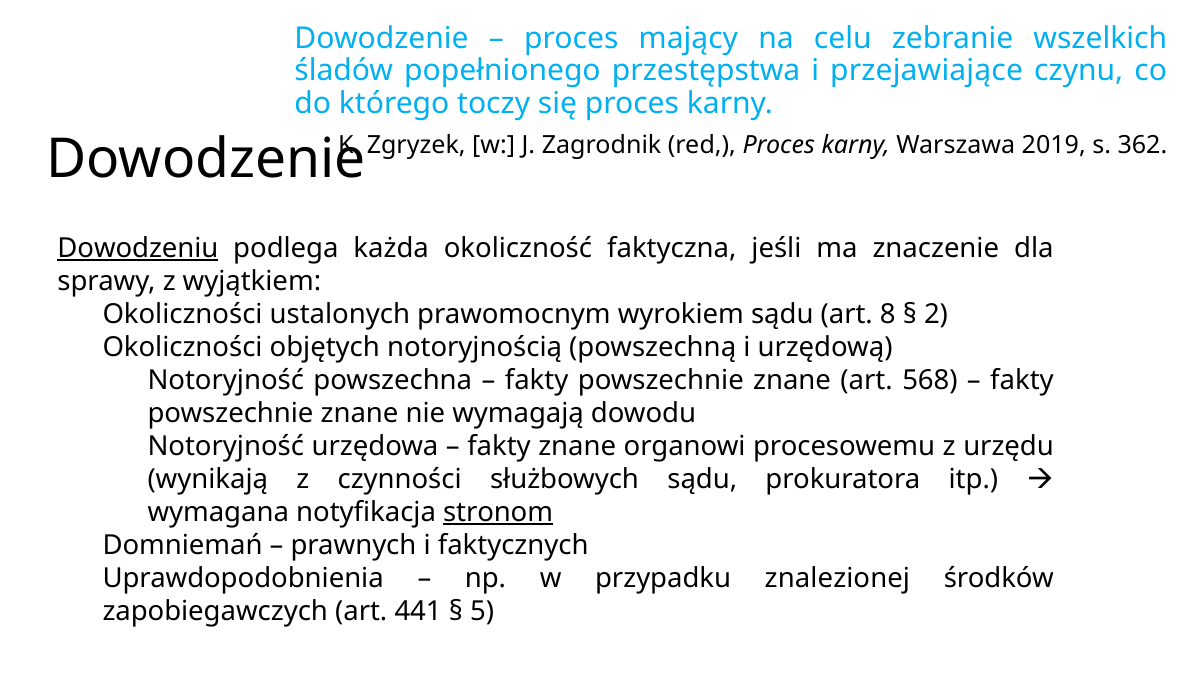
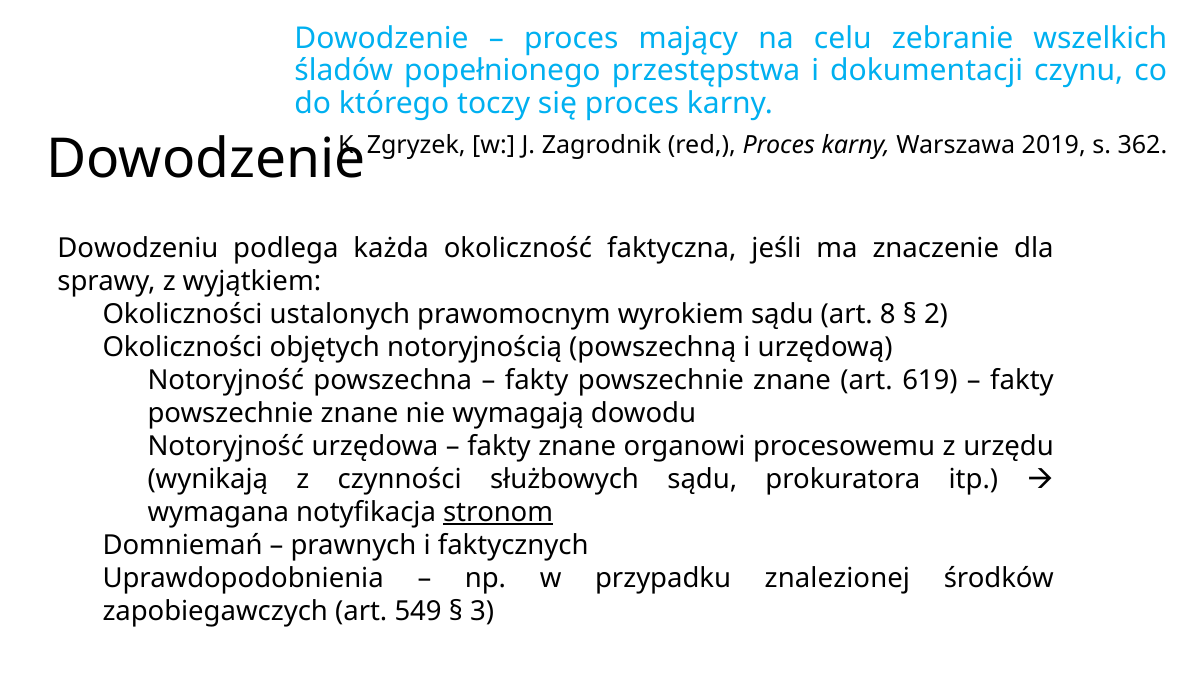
przejawiające: przejawiające -> dokumentacji
Dowodzeniu underline: present -> none
568: 568 -> 619
441: 441 -> 549
5: 5 -> 3
